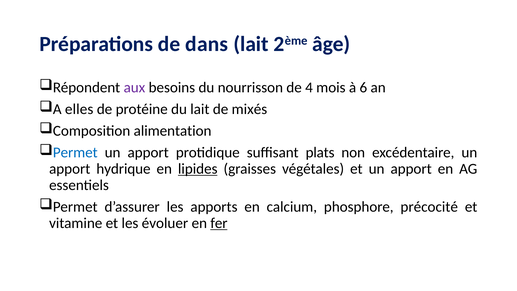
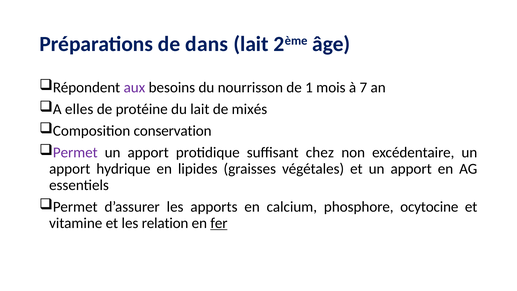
4: 4 -> 1
6: 6 -> 7
alimentation: alimentation -> conservation
Permet at (75, 152) colour: blue -> purple
plats: plats -> chez
lipides underline: present -> none
précocité: précocité -> ocytocine
évoluer: évoluer -> relation
